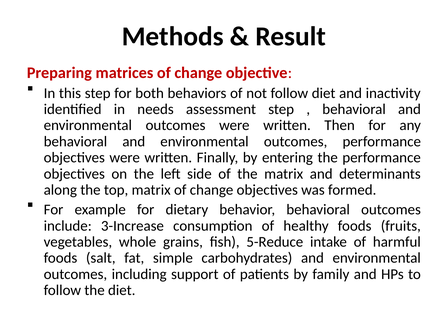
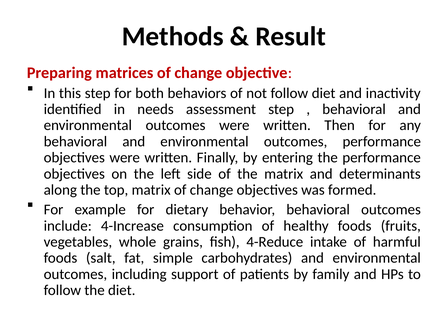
3-Increase: 3-Increase -> 4-Increase
5-Reduce: 5-Reduce -> 4-Reduce
